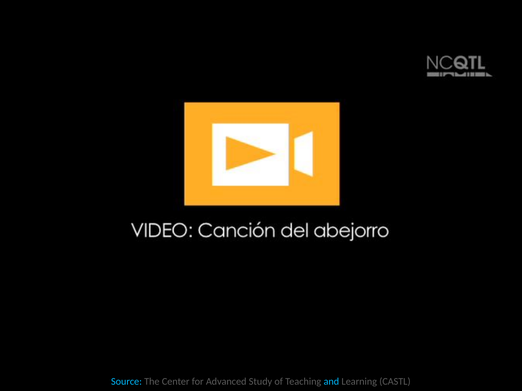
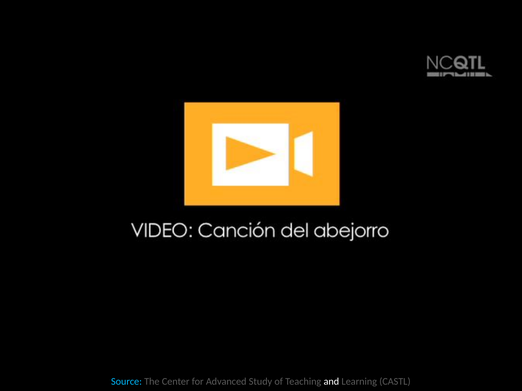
and colour: light blue -> white
